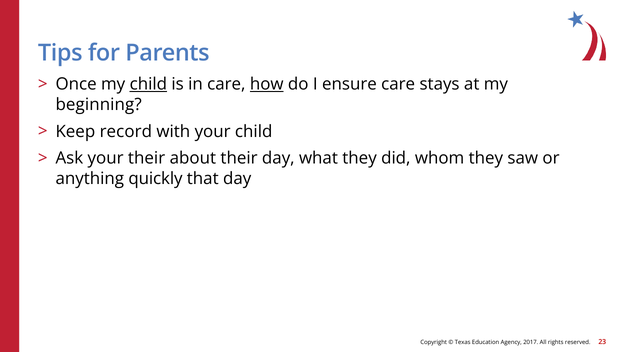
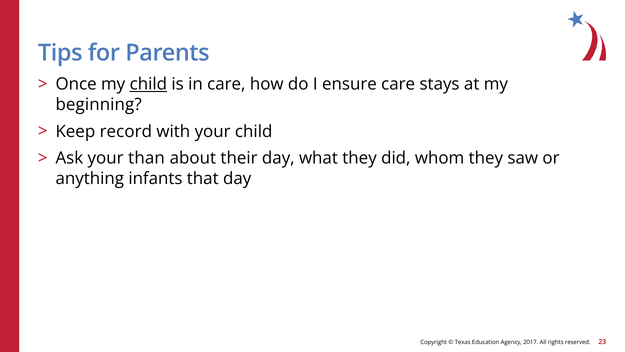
how underline: present -> none
your their: their -> than
quickly: quickly -> infants
